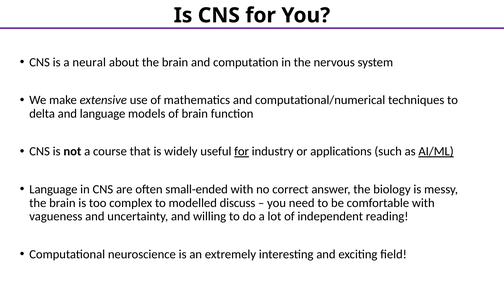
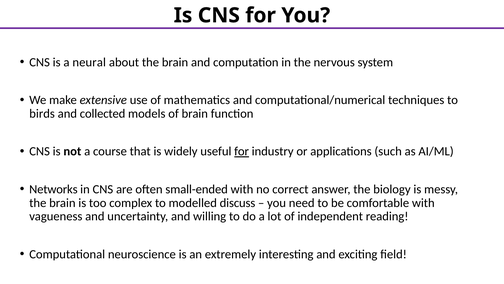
delta: delta -> birds
and language: language -> collected
AI/ML underline: present -> none
Language at (53, 189): Language -> Networks
